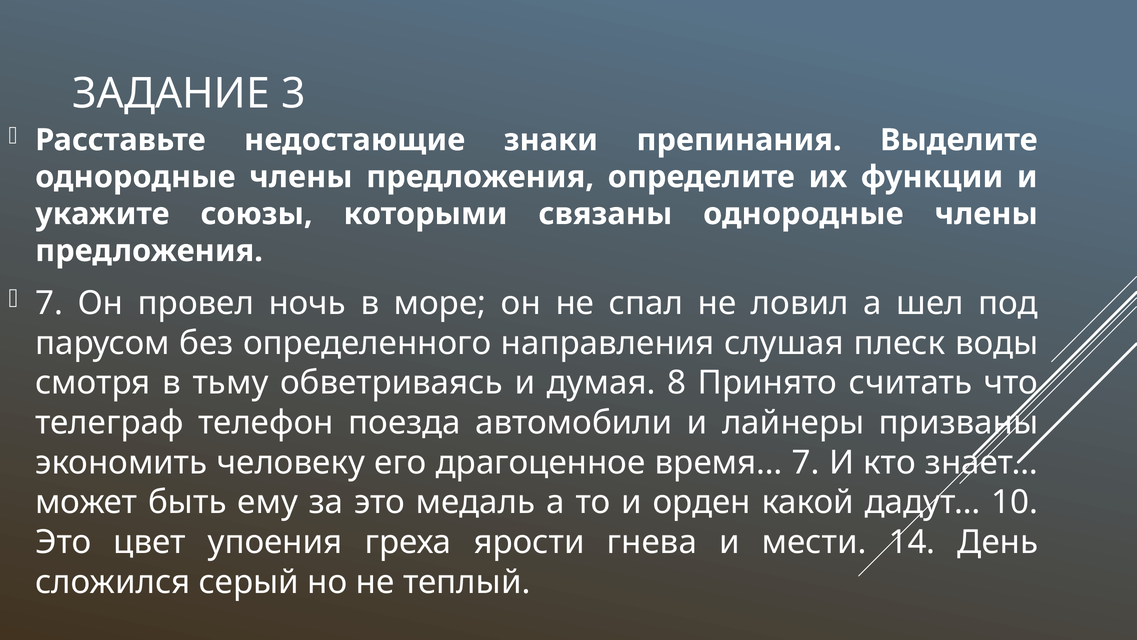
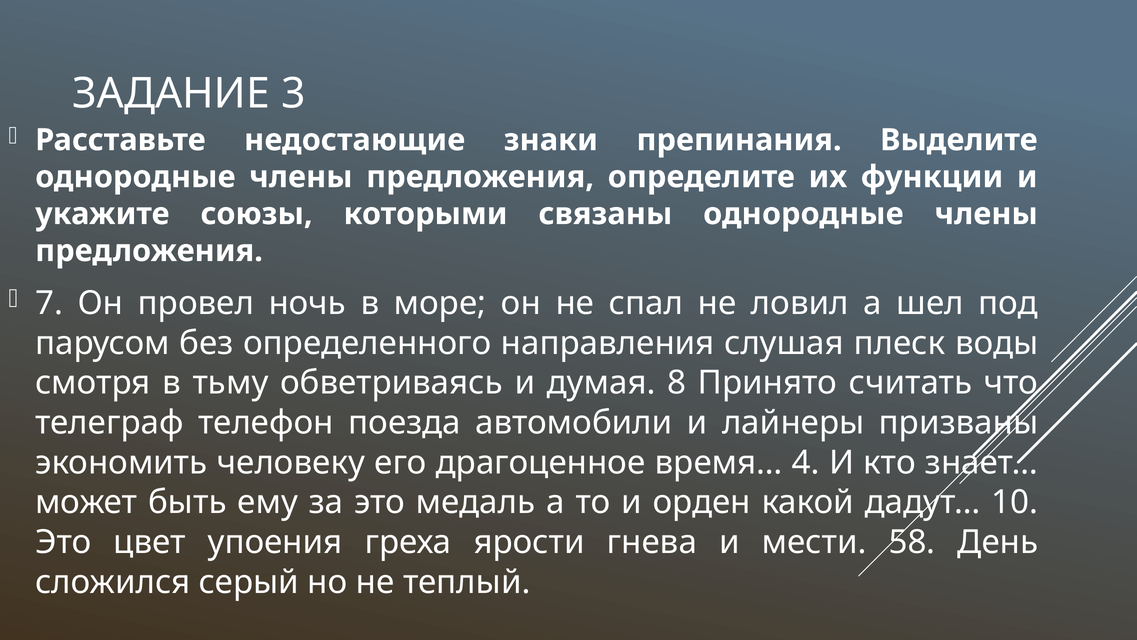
время… 7: 7 -> 4
14: 14 -> 58
